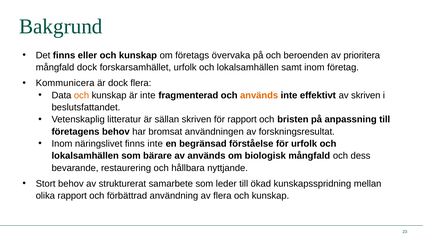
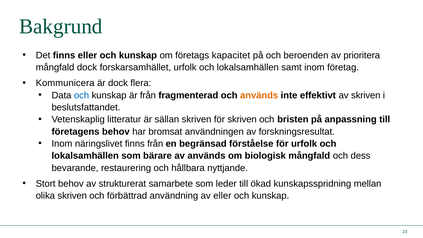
övervaka: övervaka -> kapacitet
och at (81, 95) colour: orange -> blue
är inte: inte -> från
för rapport: rapport -> skriven
finns inte: inte -> från
olika rapport: rapport -> skriven
av flera: flera -> eller
